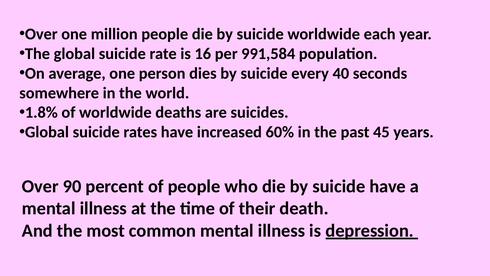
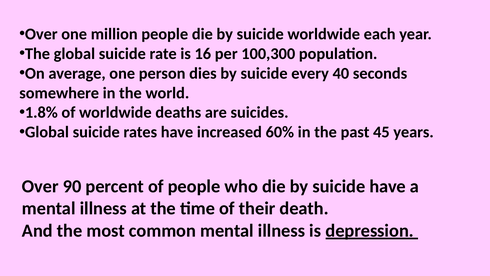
991,584: 991,584 -> 100,300
